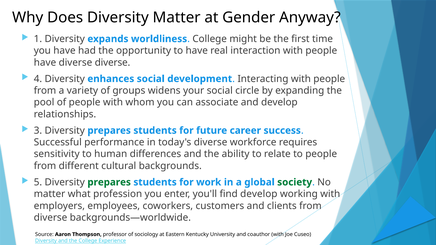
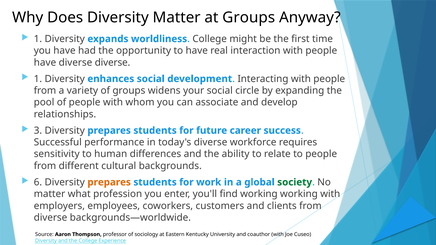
at Gender: Gender -> Groups
4 at (38, 79): 4 -> 1
5: 5 -> 6
prepares at (109, 182) colour: green -> orange
find develop: develop -> working
